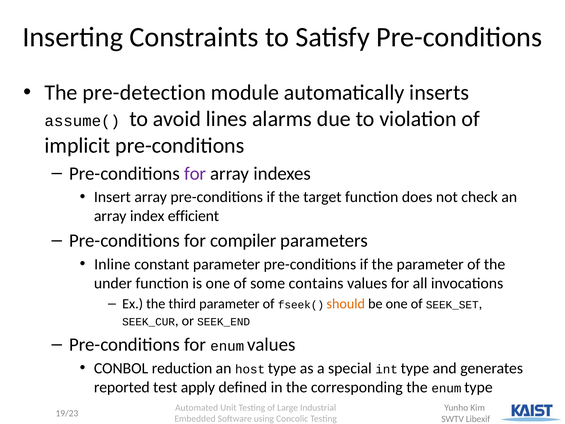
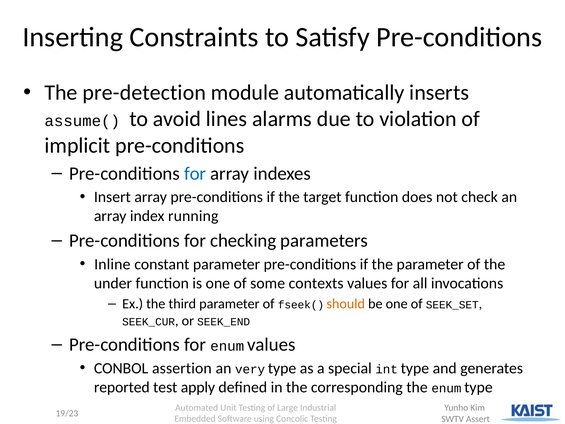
for at (195, 173) colour: purple -> blue
efficient: efficient -> running
compiler: compiler -> checking
contains: contains -> contexts
reduction: reduction -> assertion
host: host -> very
Libexif: Libexif -> Assert
